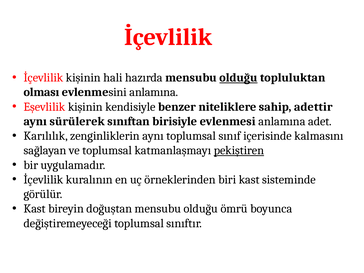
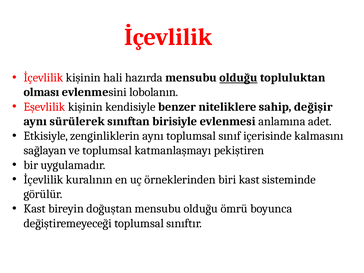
evlenmesini anlamına: anlamına -> lobolanın
adettir: adettir -> değişir
Karılılık: Karılılık -> Etkisiyle
pekiştiren underline: present -> none
